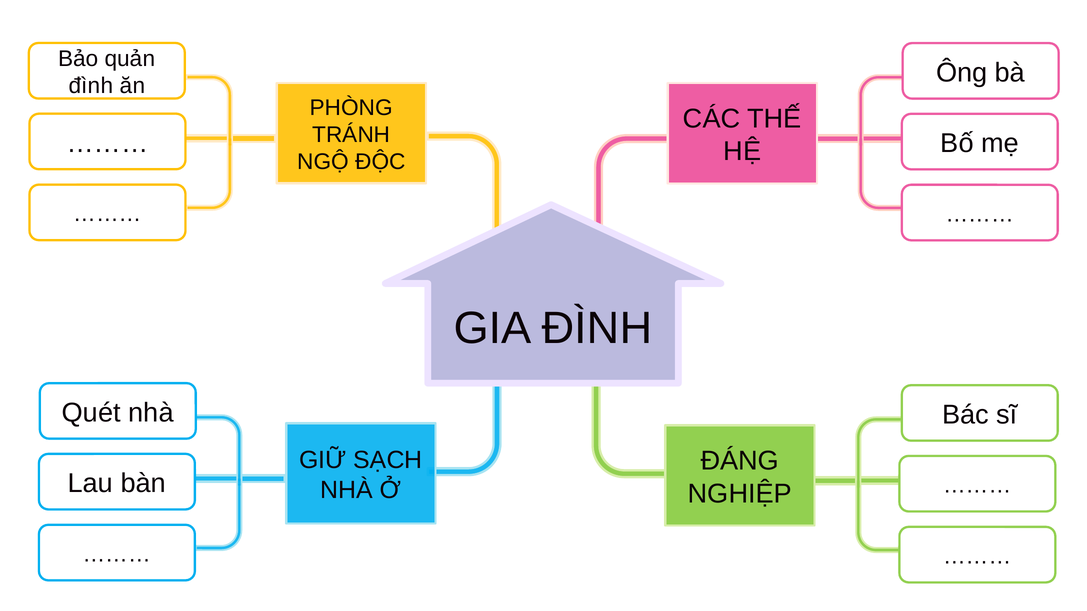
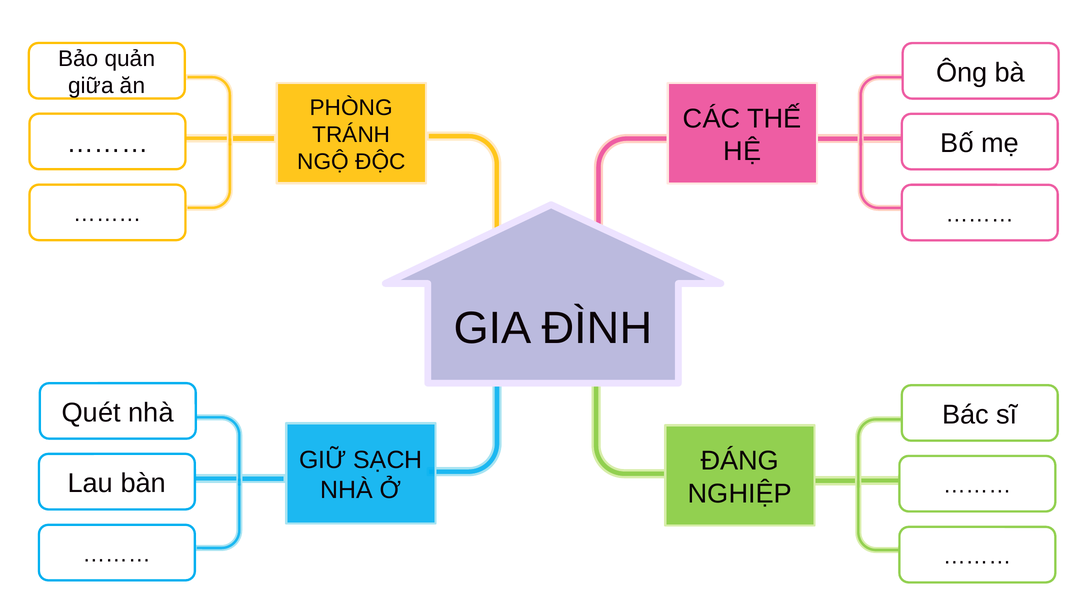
đình at (91, 86): đình -> giữa
